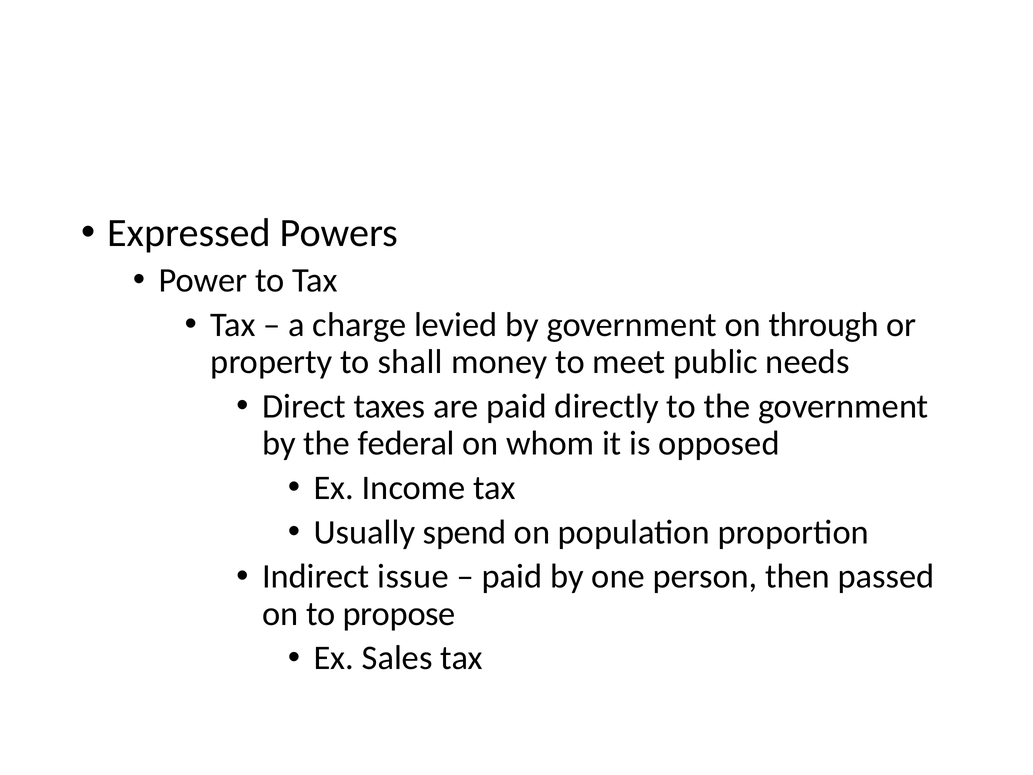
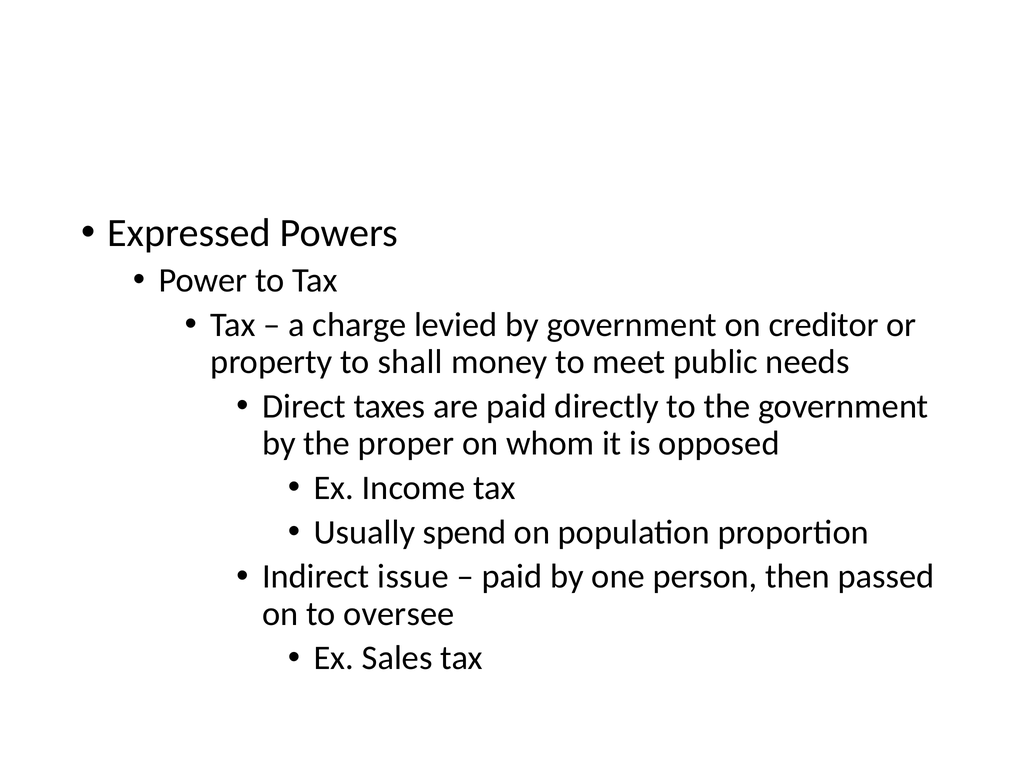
through: through -> creditor
federal: federal -> proper
propose: propose -> oversee
